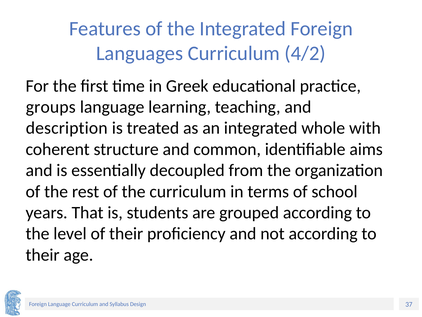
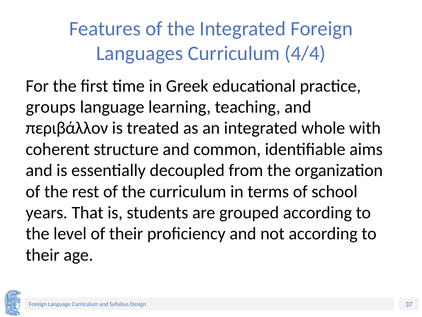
4/2: 4/2 -> 4/4
description: description -> περιβάλλον
